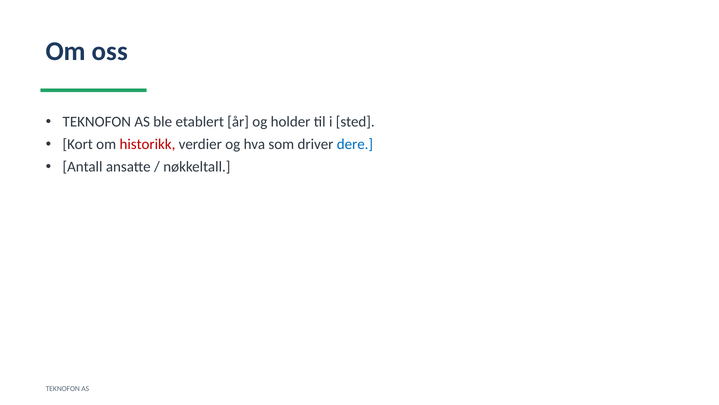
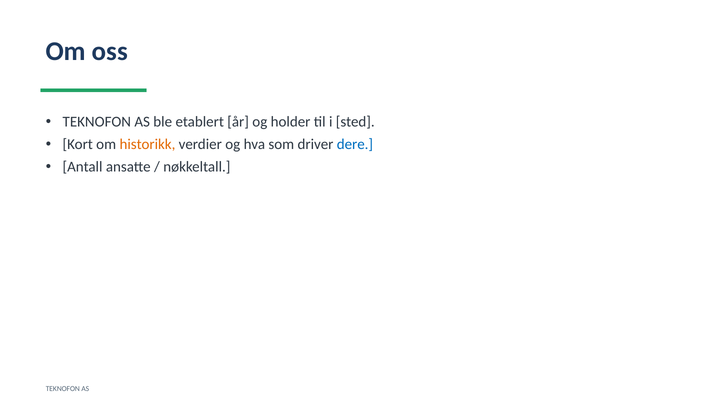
historikk colour: red -> orange
